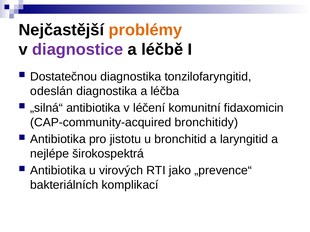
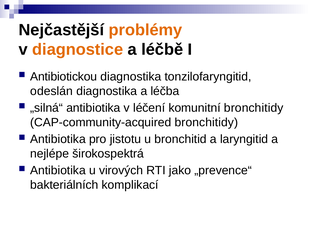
diagnostice colour: purple -> orange
Dostatečnou: Dostatečnou -> Antibiotickou
komunitní fidaxomicin: fidaxomicin -> bronchitidy
